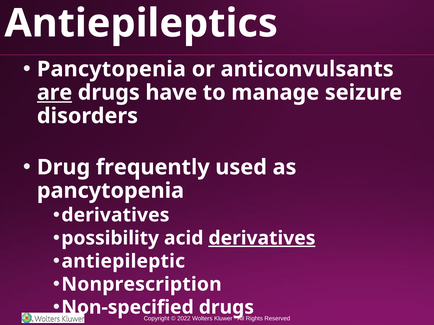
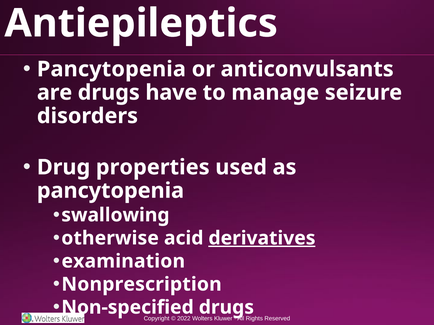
are underline: present -> none
frequently: frequently -> properties
derivatives at (115, 215): derivatives -> swallowing
possibility: possibility -> otherwise
antiepileptic: antiepileptic -> examination
